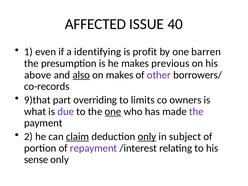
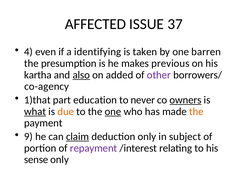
40: 40 -> 37
1: 1 -> 4
profit: profit -> taken
above: above -> kartha
on makes: makes -> added
co-records: co-records -> co-agency
9)that: 9)that -> 1)that
overriding: overriding -> education
limits: limits -> never
owners underline: none -> present
what underline: none -> present
due colour: purple -> orange
the at (196, 111) colour: purple -> orange
2: 2 -> 9
only at (147, 137) underline: present -> none
